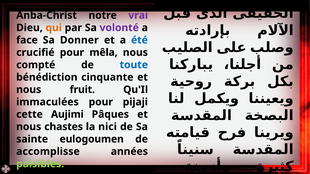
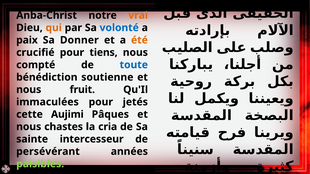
vrai colour: purple -> orange
volonté colour: purple -> blue
face: face -> paix
été colour: blue -> orange
mêla: mêla -> tiens
cinquante: cinquante -> soutienne
pijaji: pijaji -> jetés
nici: nici -> cria
eulogoumen: eulogoumen -> intercesseur
accomplisse: accomplisse -> persévérant
